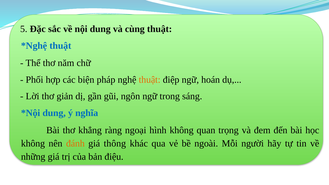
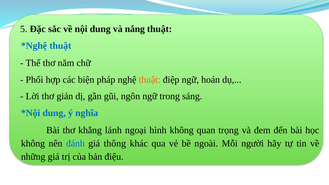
cùng: cùng -> nắng
ràng: ràng -> lánh
đánh colour: orange -> blue
